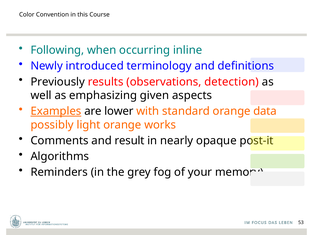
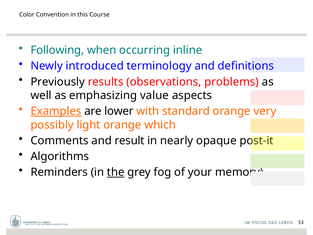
detection: detection -> problems
given: given -> value
data: data -> very
works: works -> which
the underline: none -> present
